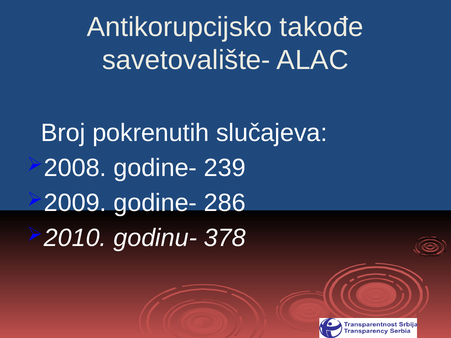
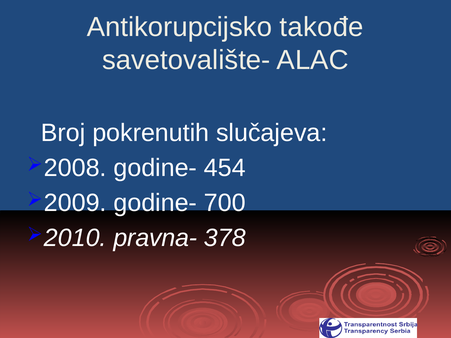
239: 239 -> 454
286: 286 -> 700
godinu-: godinu- -> pravna-
